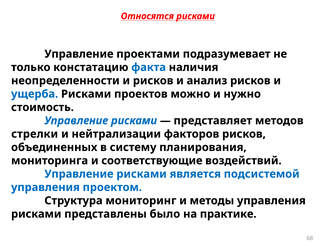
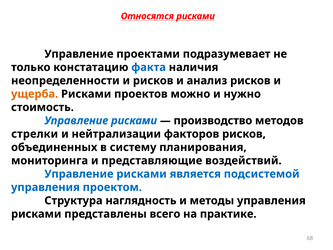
ущерба colour: blue -> orange
представляет: представляет -> производство
соответствующие: соответствующие -> представляющие
мониторинг: мониторинг -> наглядность
было: было -> всего
